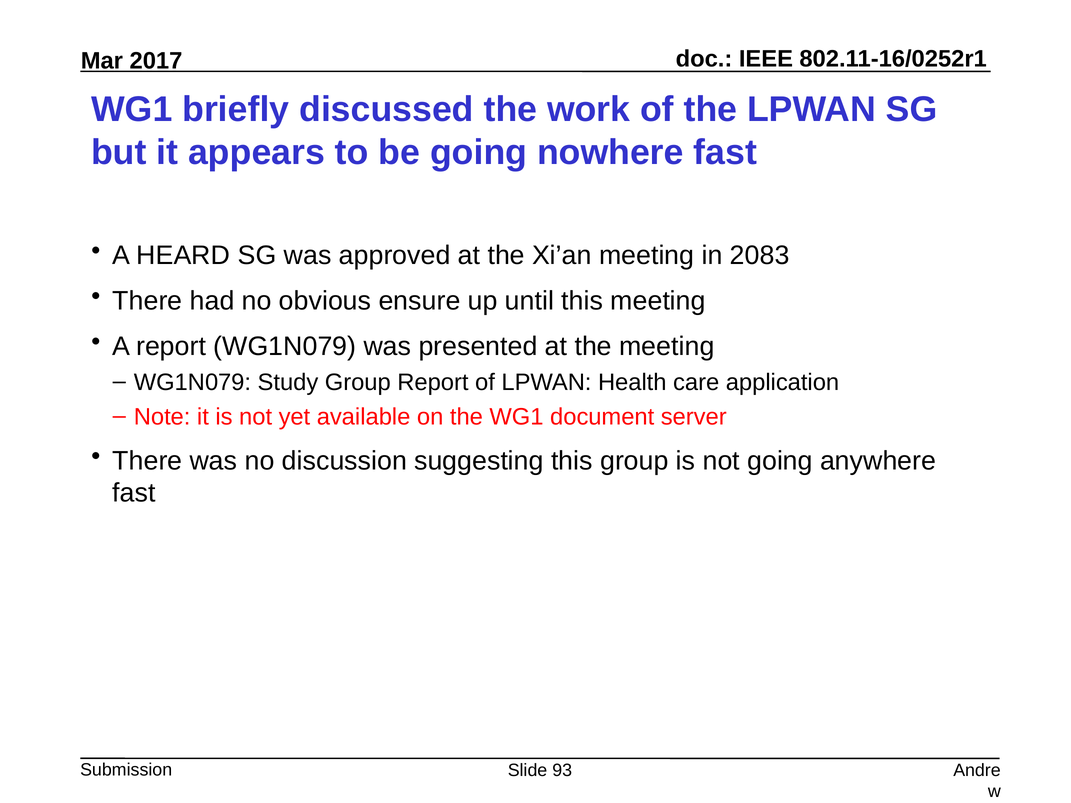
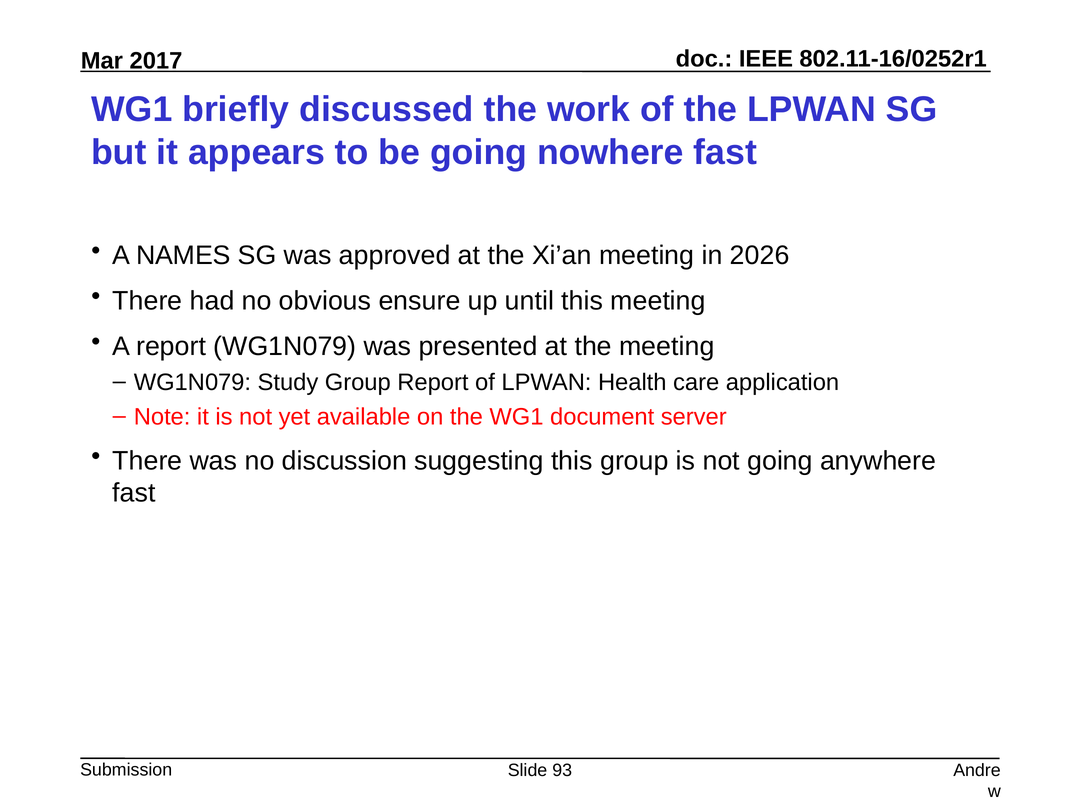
HEARD: HEARD -> NAMES
2083: 2083 -> 2026
